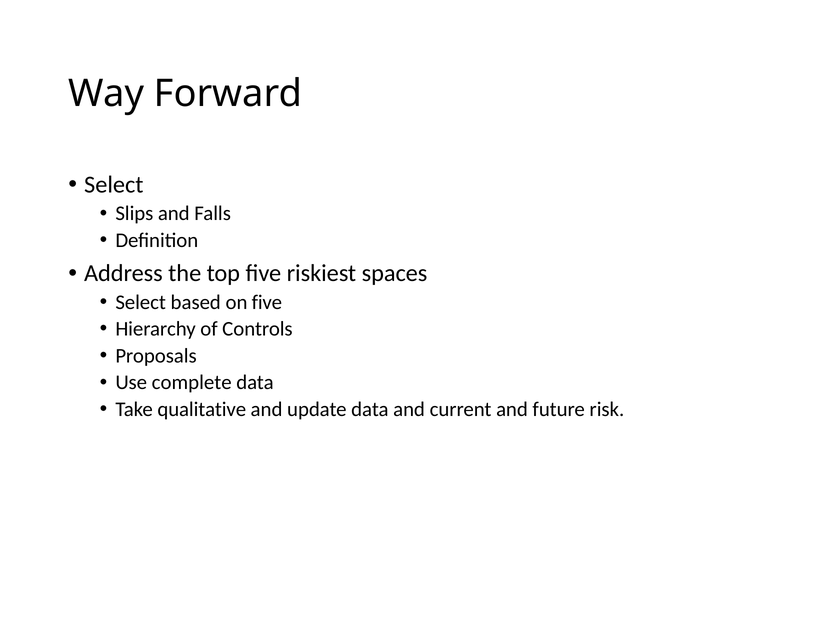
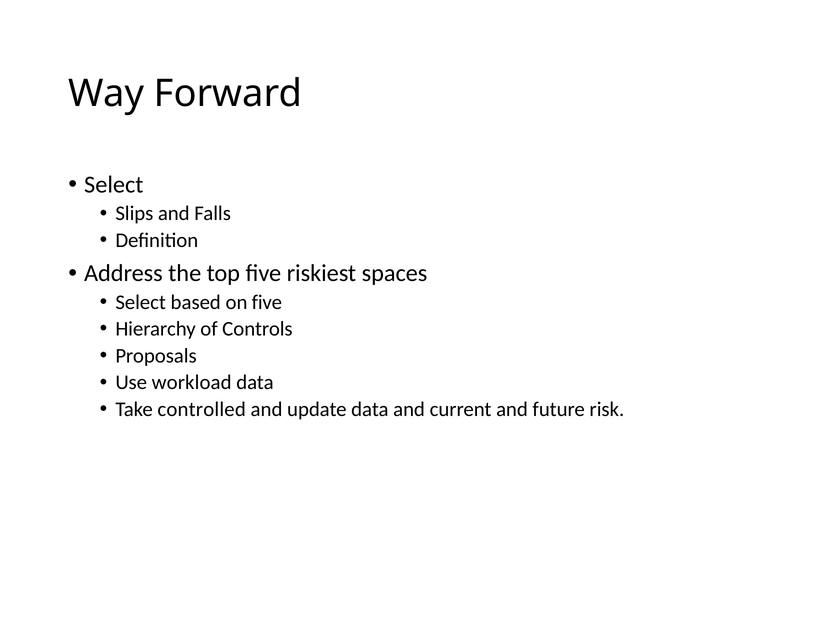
complete: complete -> workload
qualitative: qualitative -> controlled
